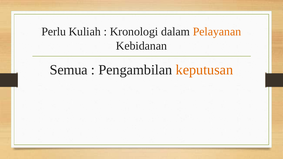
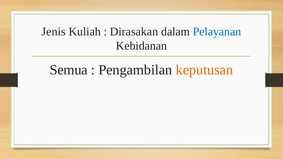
Perlu: Perlu -> Jenis
Kronologi: Kronologi -> Dirasakan
Pelayanan colour: orange -> blue
